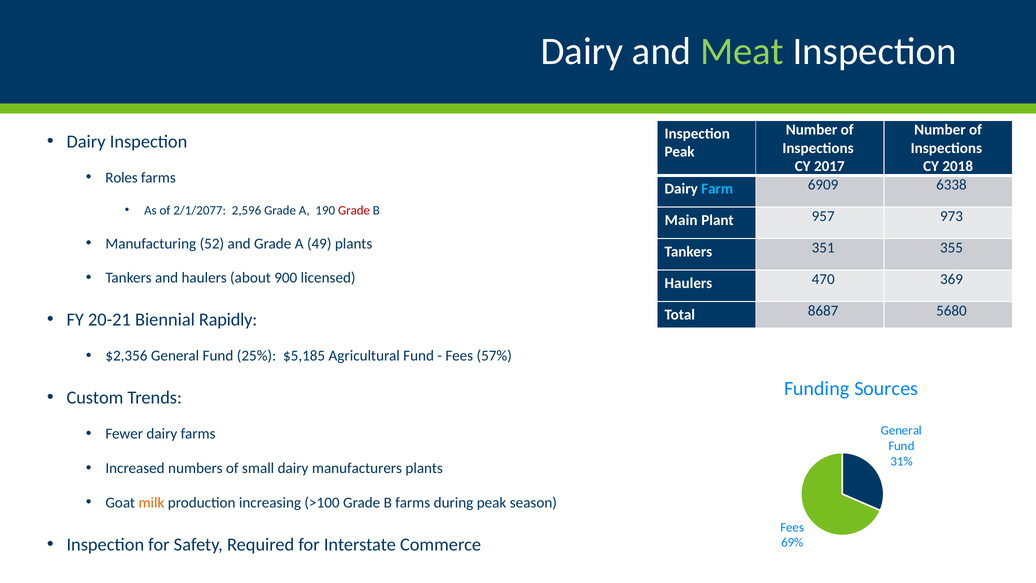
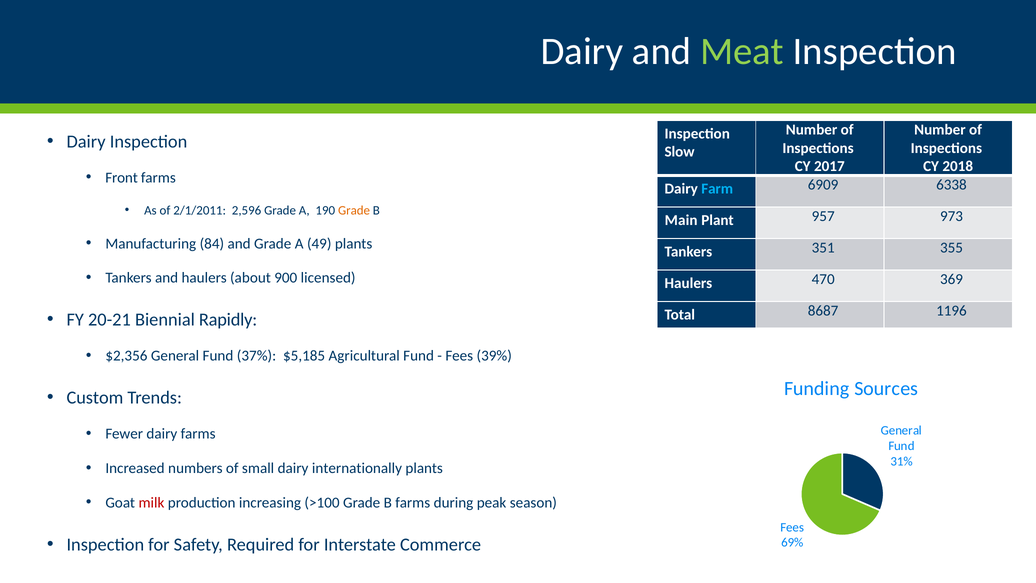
Peak at (680, 152): Peak -> Slow
Roles: Roles -> Front
2/1/2077: 2/1/2077 -> 2/1/2011
Grade at (354, 210) colour: red -> orange
52: 52 -> 84
5680: 5680 -> 1196
25%: 25% -> 37%
57%: 57% -> 39%
manufacturers: manufacturers -> internationally
milk colour: orange -> red
